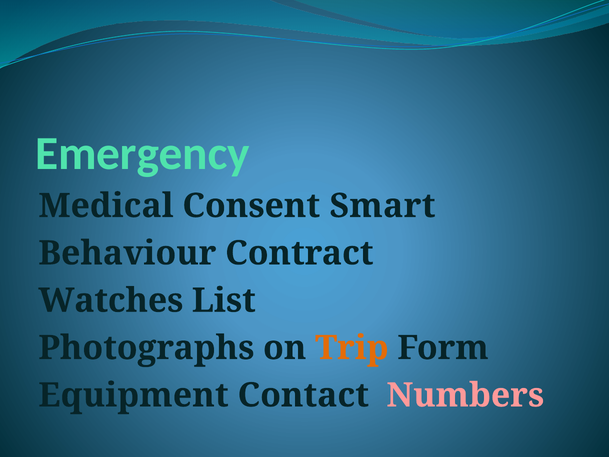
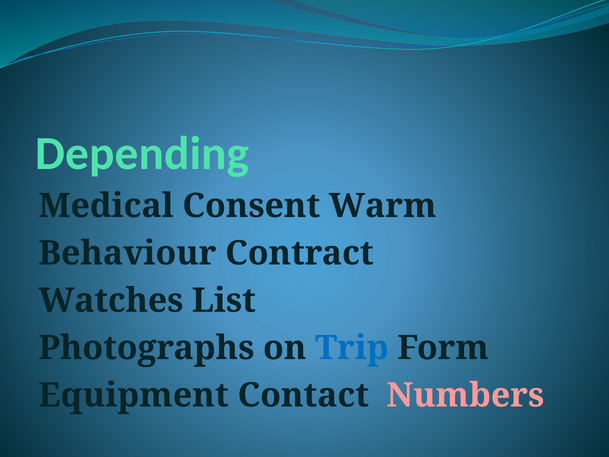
Emergency: Emergency -> Depending
Smart: Smart -> Warm
Trip colour: orange -> blue
